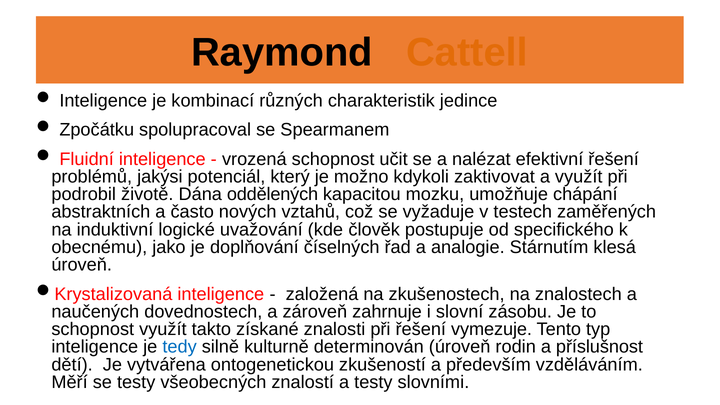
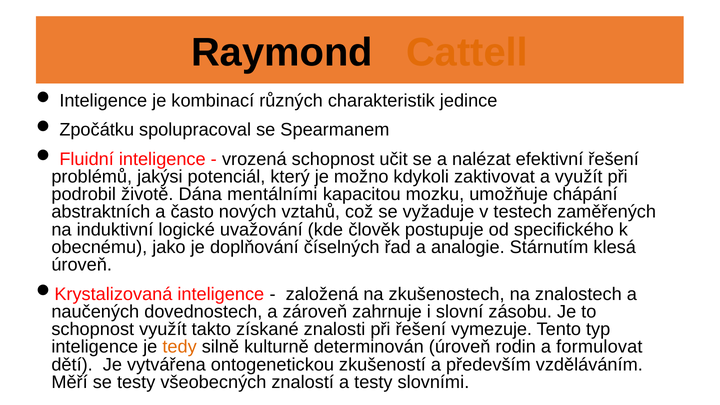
oddělených: oddělených -> mentálními
tedy colour: blue -> orange
příslušnost: příslušnost -> formulovat
